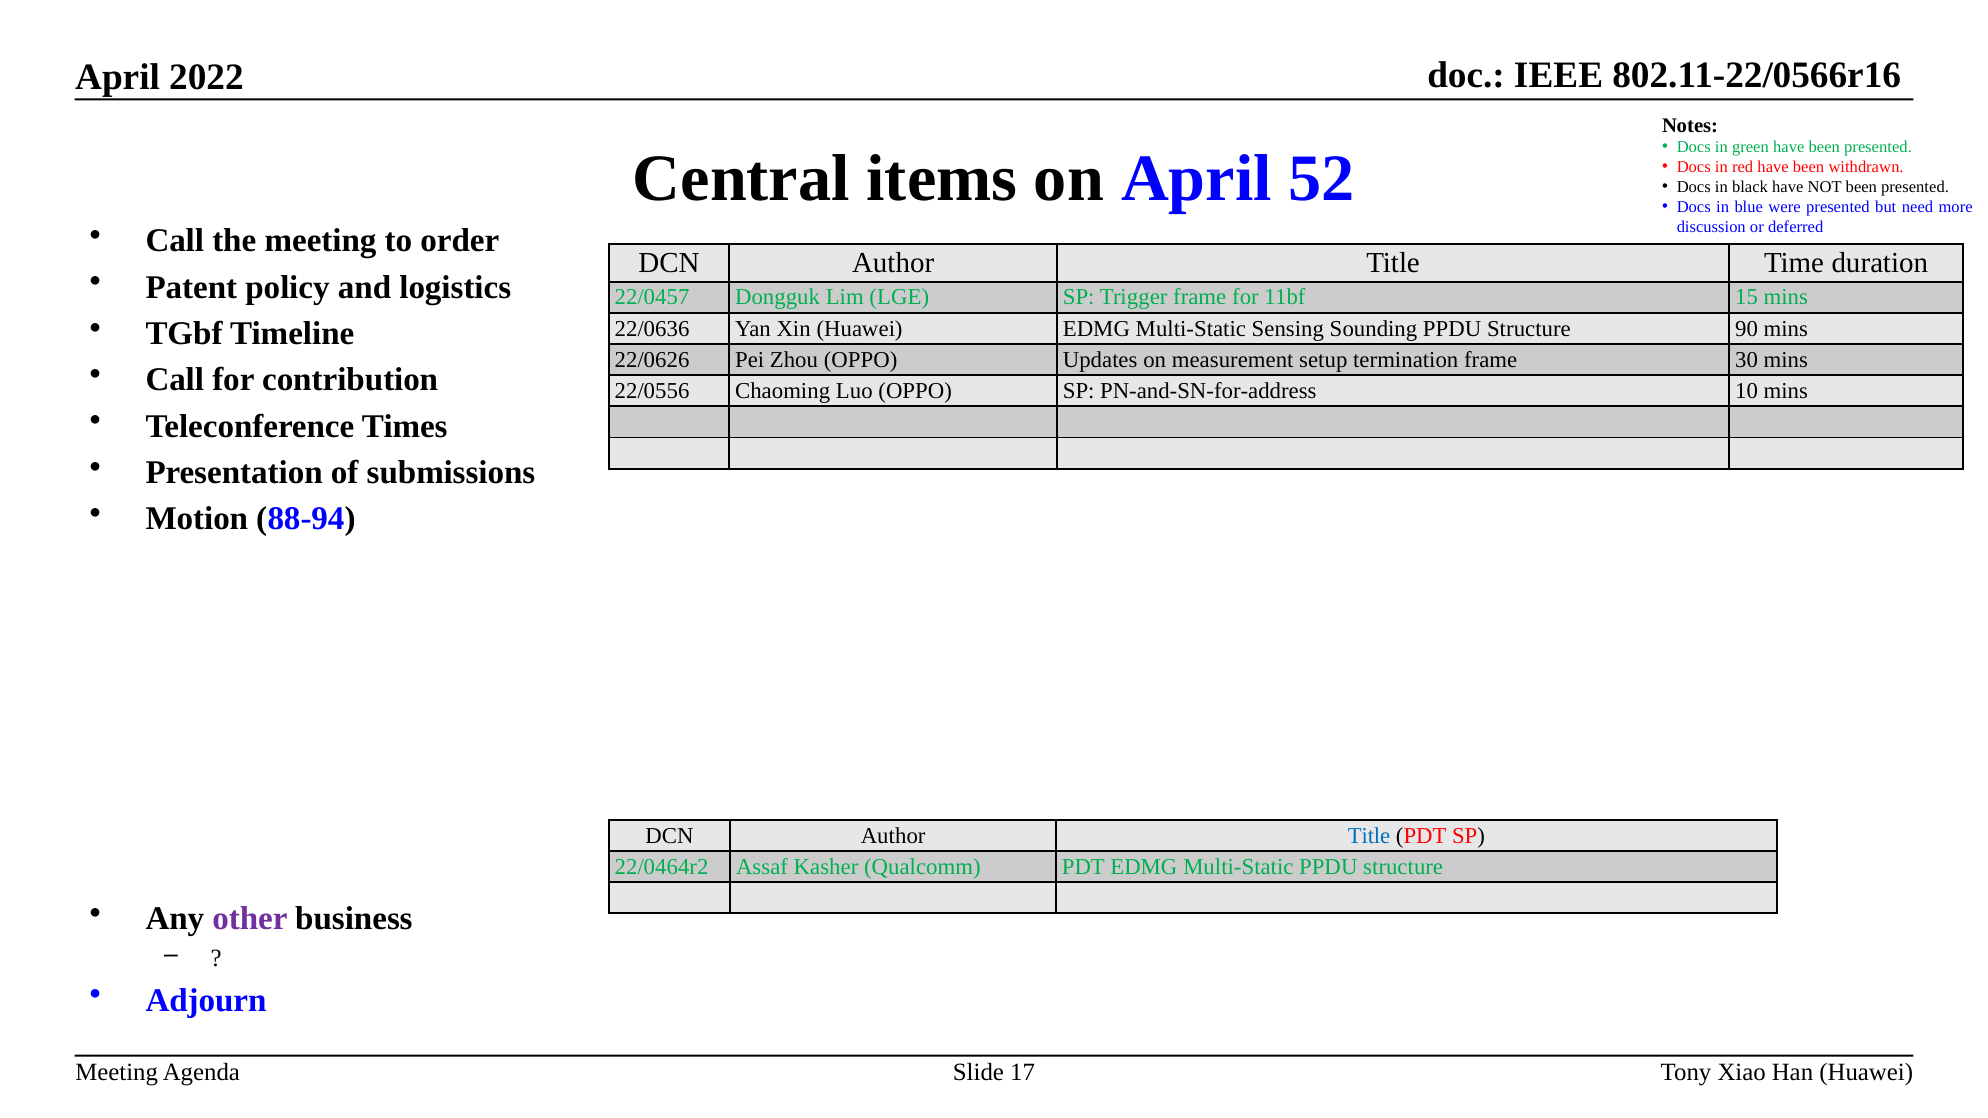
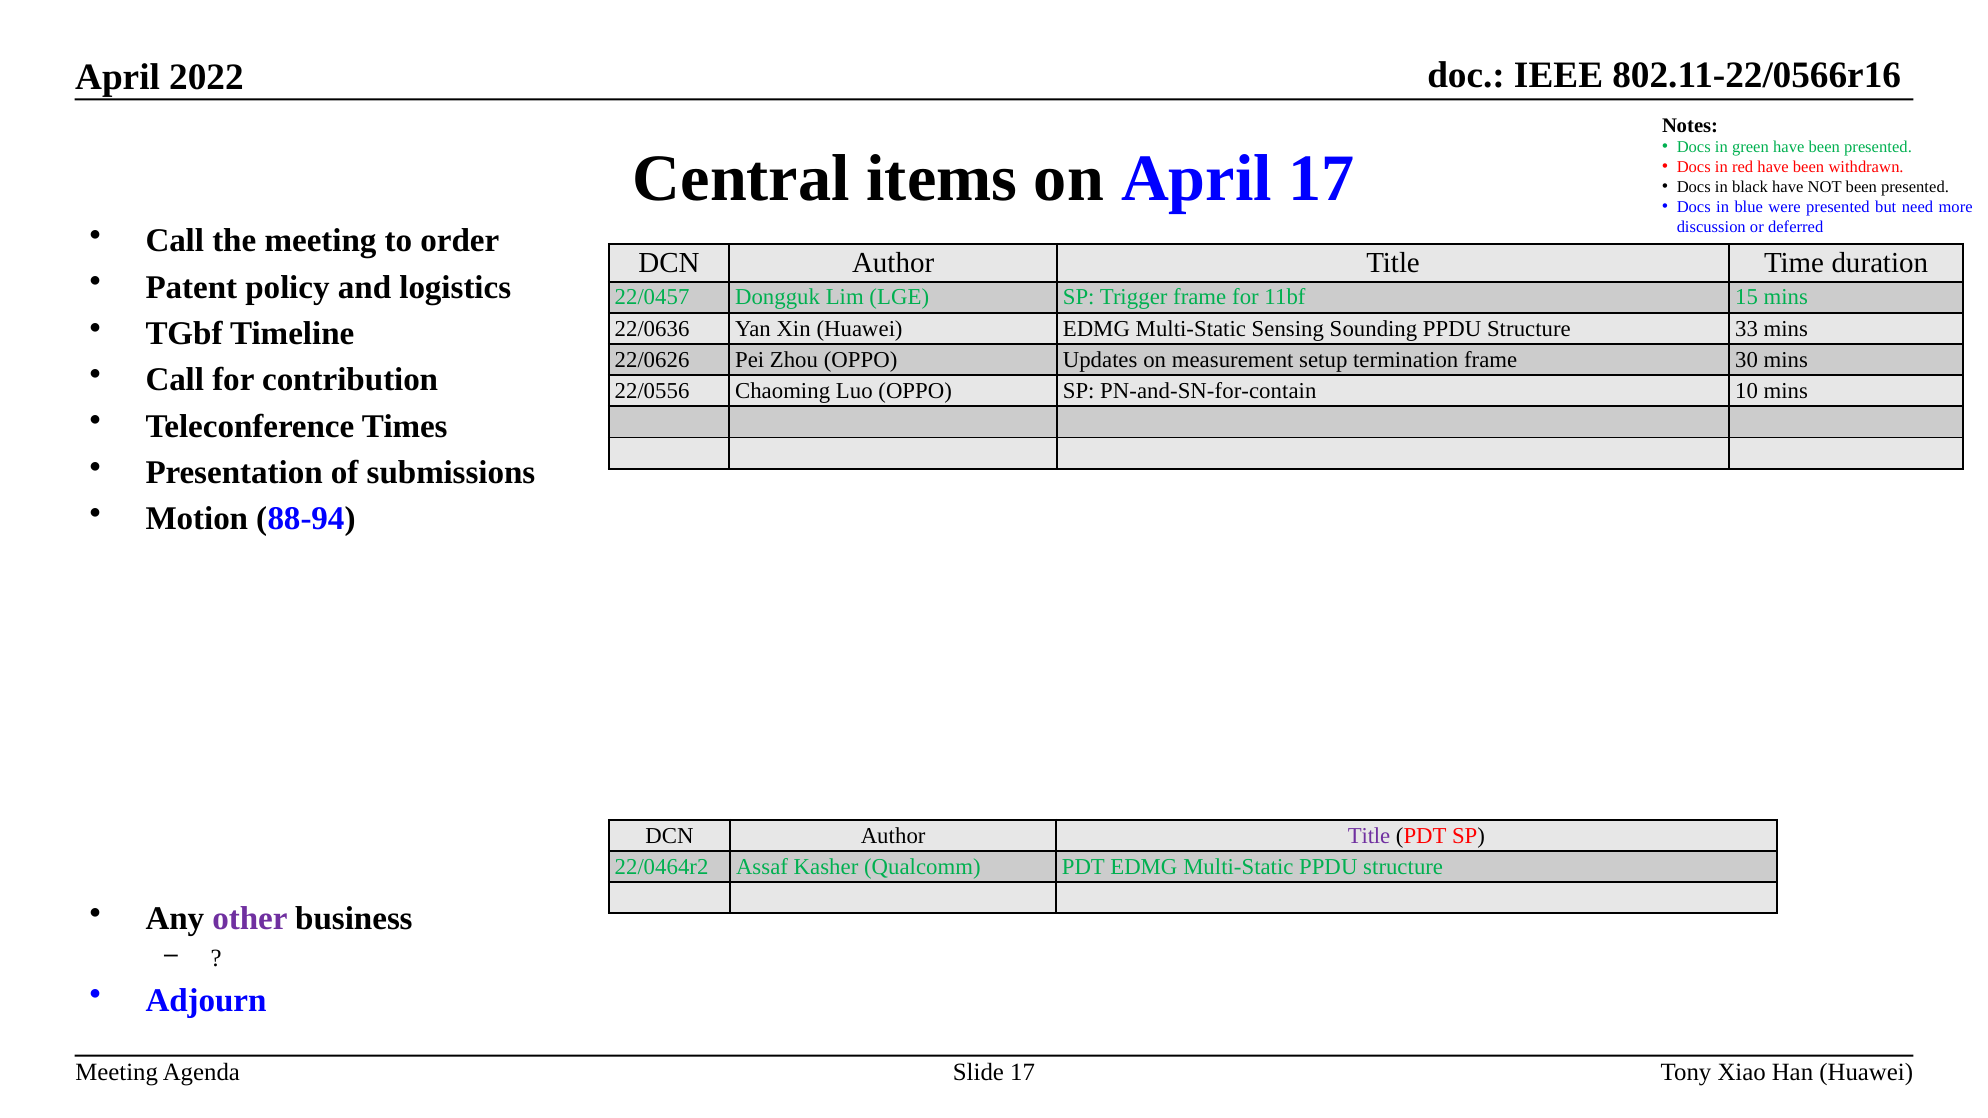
April 52: 52 -> 17
90: 90 -> 33
PN-and-SN-for-address: PN-and-SN-for-address -> PN-and-SN-for-contain
Title at (1369, 836) colour: blue -> purple
